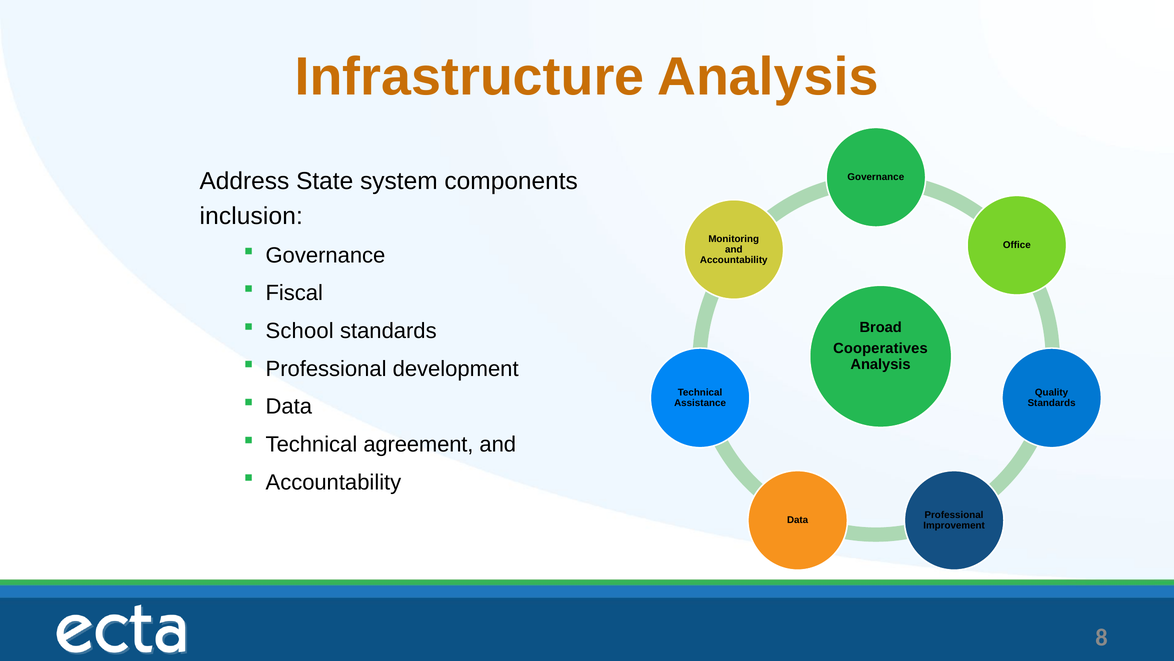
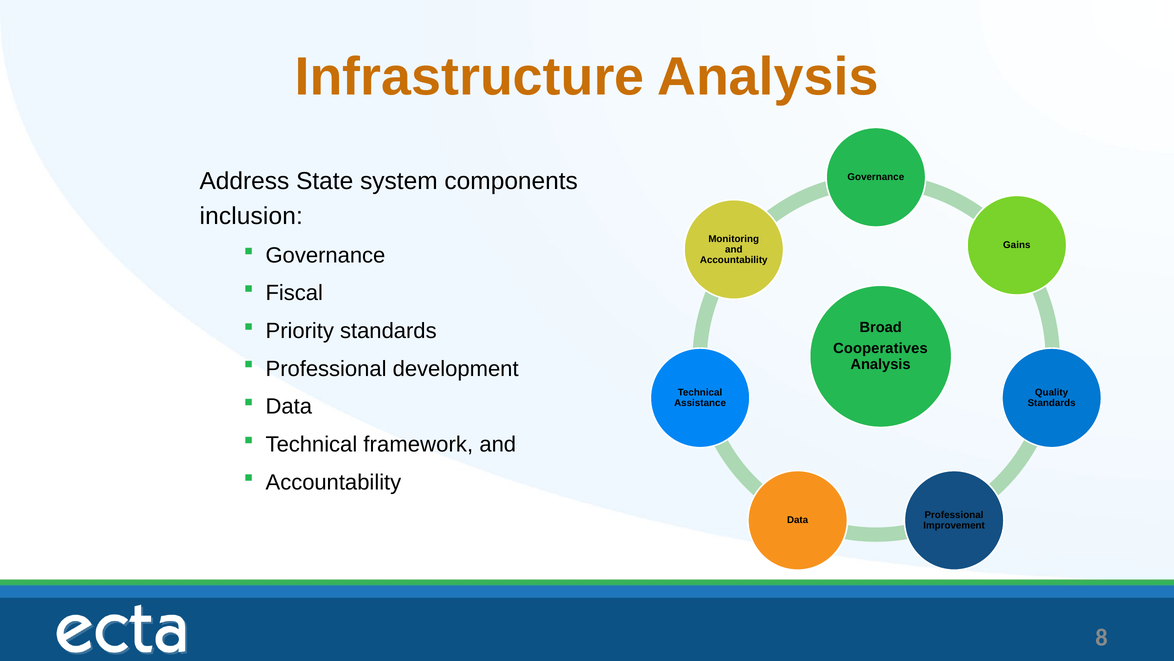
Office: Office -> Gains
School: School -> Priority
agreement: agreement -> framework
